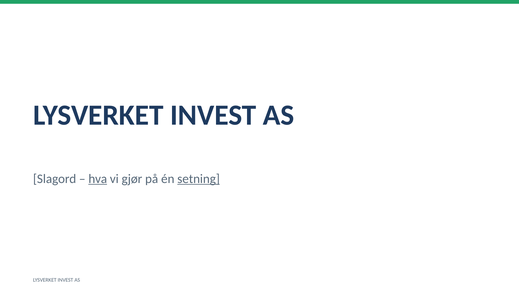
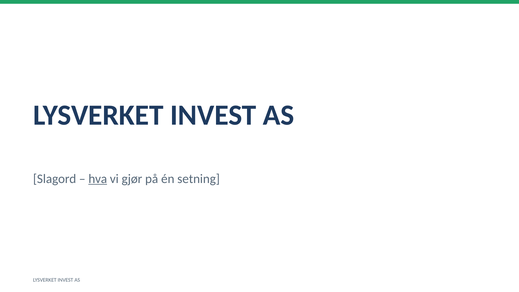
setning underline: present -> none
